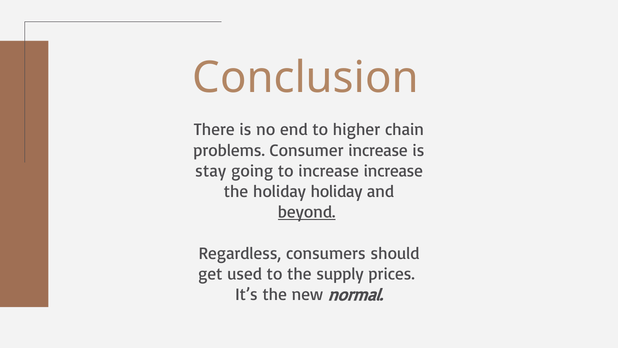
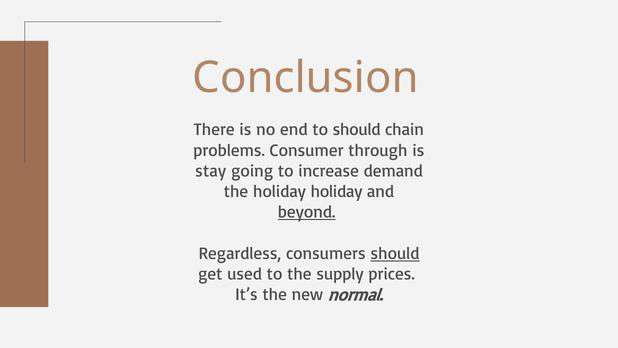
to higher: higher -> should
Consumer increase: increase -> through
increase increase: increase -> demand
should at (395, 253) underline: none -> present
